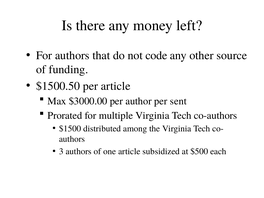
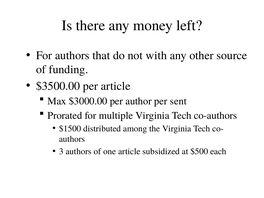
code: code -> with
$1500.50: $1500.50 -> $3500.00
